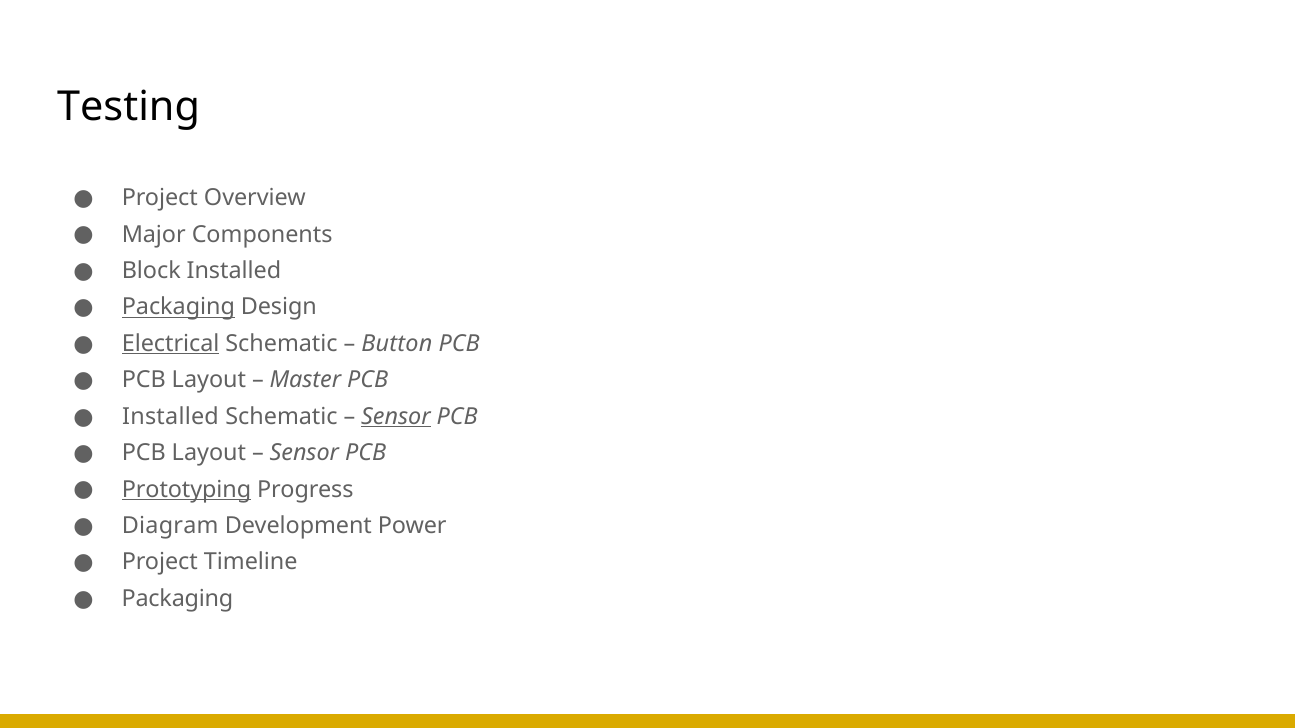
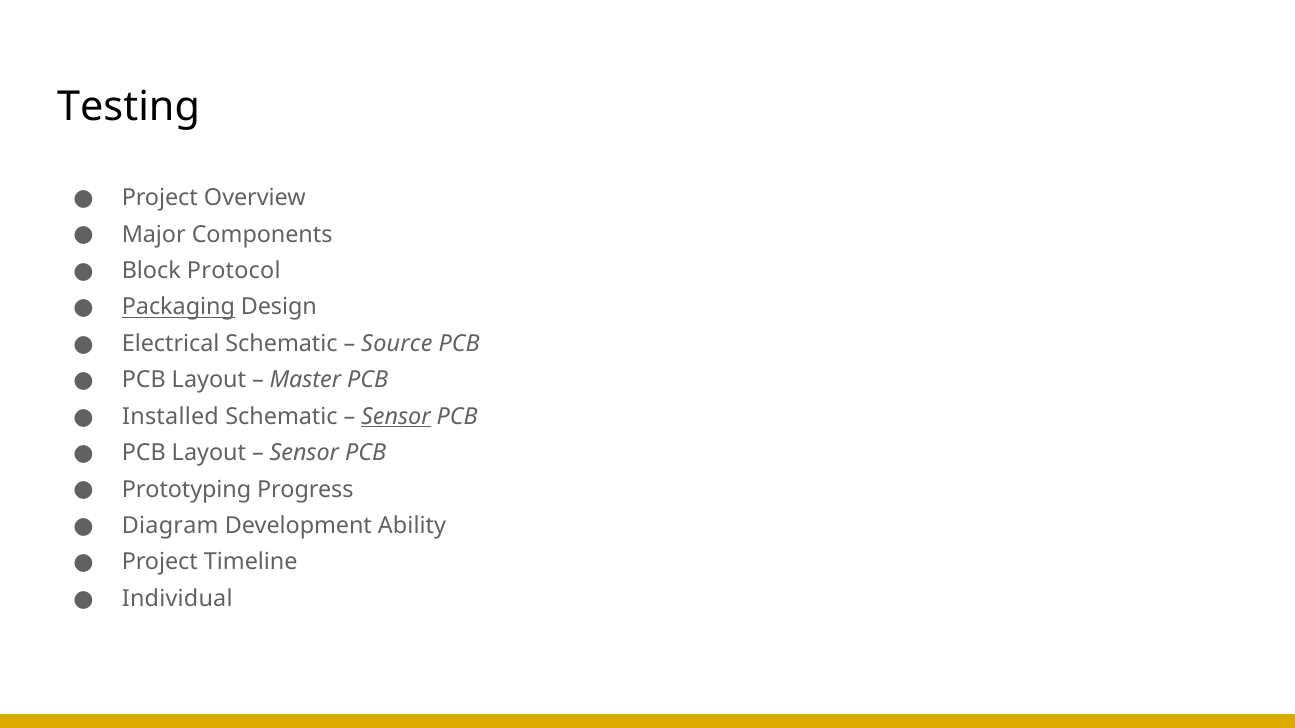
Block Installed: Installed -> Protocol
Electrical underline: present -> none
Button: Button -> Source
Prototyping underline: present -> none
Power: Power -> Ability
Packaging at (177, 599): Packaging -> Individual
